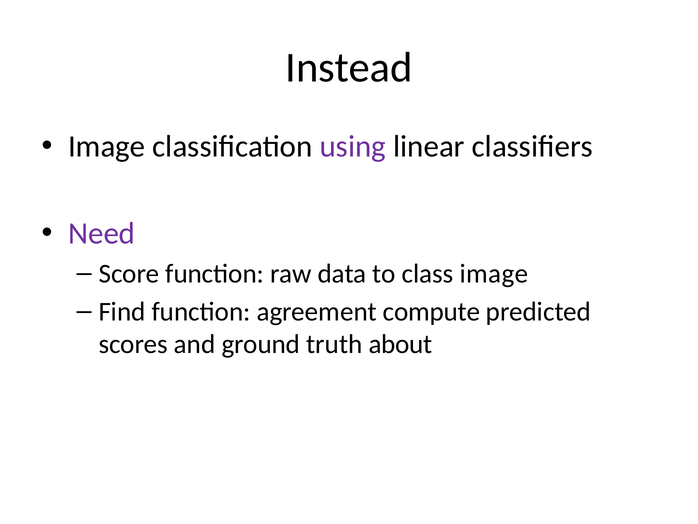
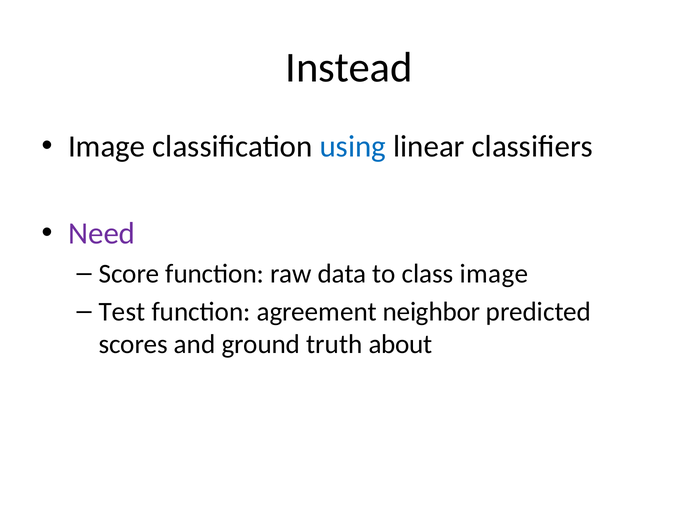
using colour: purple -> blue
Find: Find -> Test
compute: compute -> neighbor
